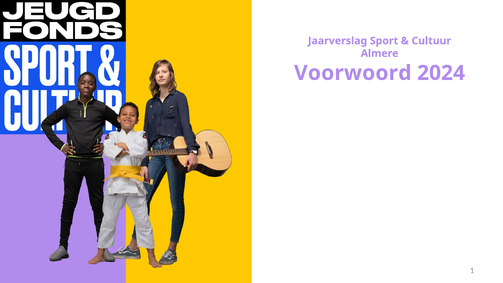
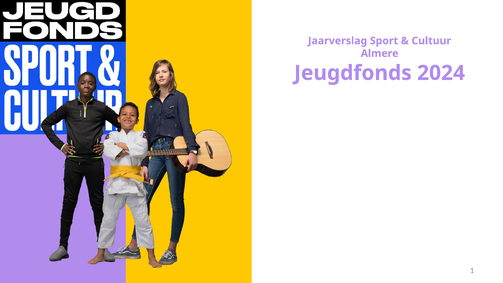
Voorwoord: Voorwoord -> Jeugdfonds
